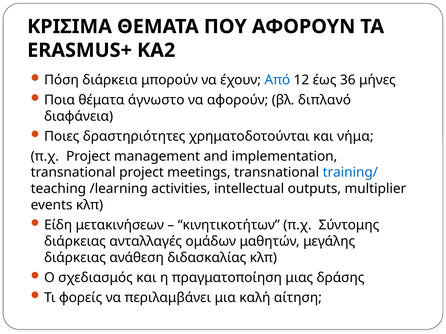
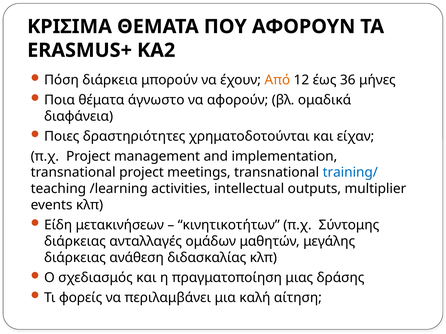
Από colour: blue -> orange
διπλανό: διπλανό -> ομαδικά
νήμα: νήμα -> είχαν
